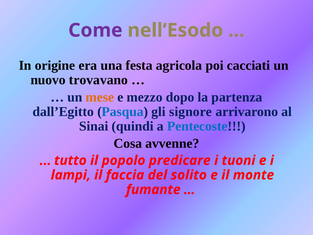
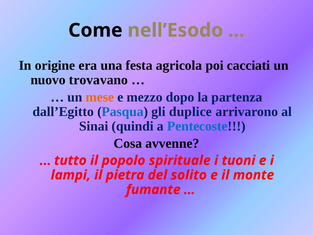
Come colour: purple -> black
signore: signore -> duplice
predicare: predicare -> spirituale
faccia: faccia -> pietra
